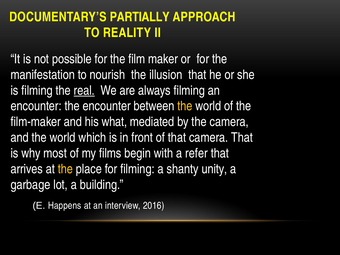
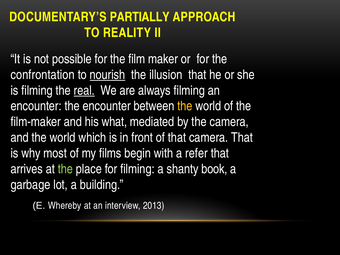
manifestation: manifestation -> confrontation
nourish underline: none -> present
the at (65, 169) colour: yellow -> light green
unity: unity -> book
Happens: Happens -> Whereby
2016: 2016 -> 2013
